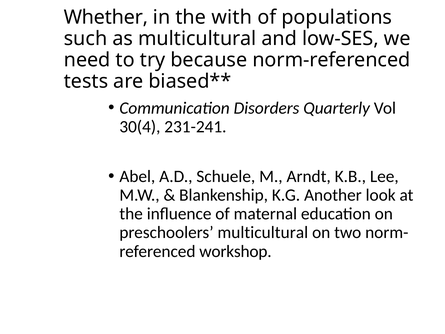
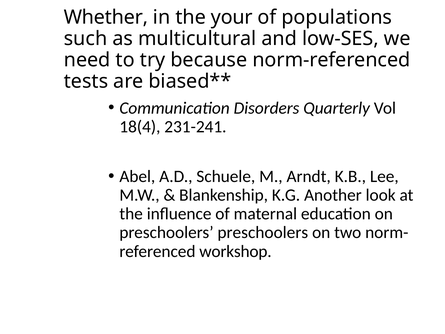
with: with -> your
30(4: 30(4 -> 18(4
preschoolers multicultural: multicultural -> preschoolers
